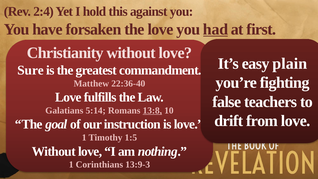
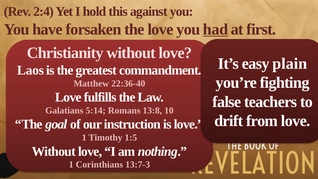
Sure: Sure -> Laos
13:8 underline: present -> none
13:9-3: 13:9-3 -> 13:7-3
